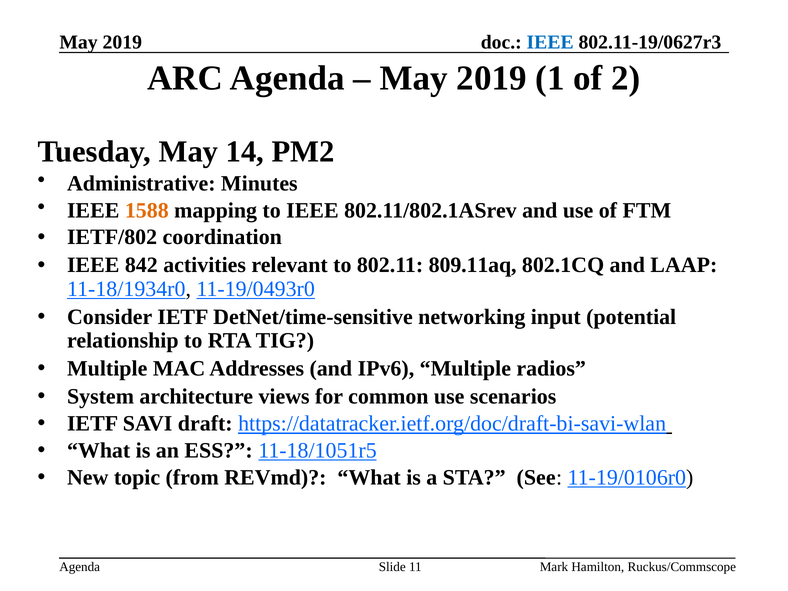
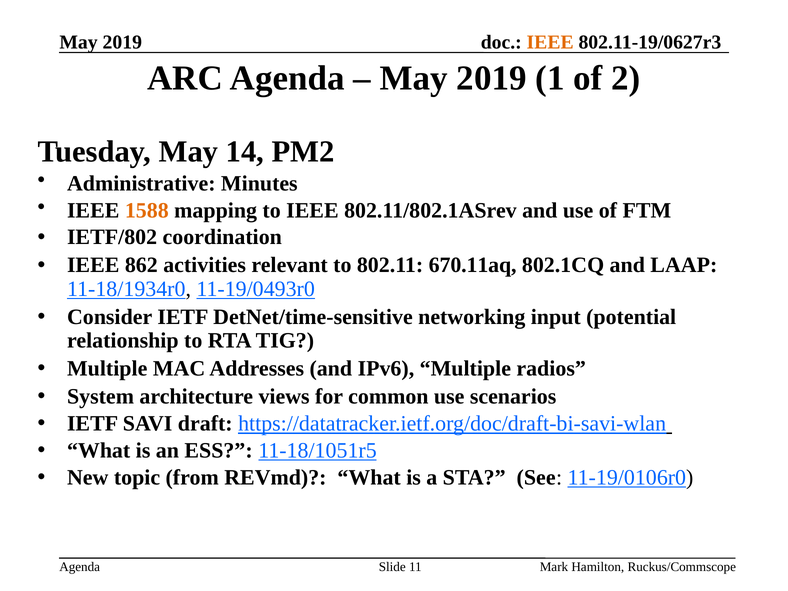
IEEE at (550, 42) colour: blue -> orange
842: 842 -> 862
809.11aq: 809.11aq -> 670.11aq
